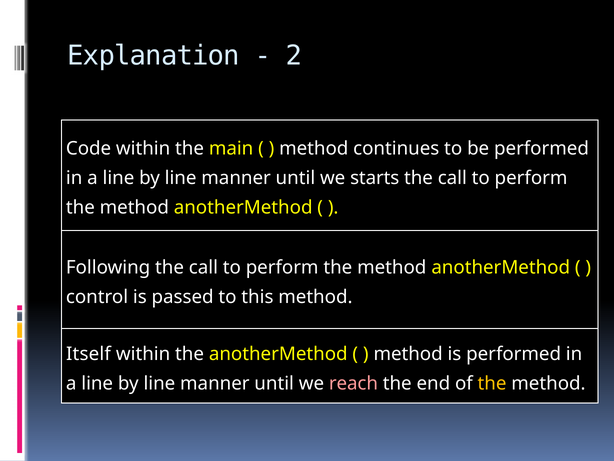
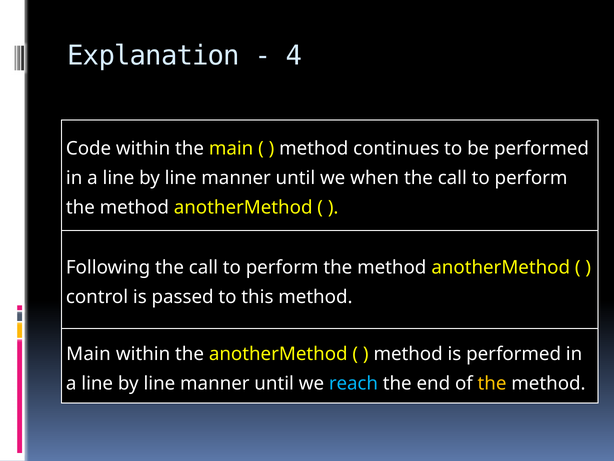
2: 2 -> 4
starts: starts -> when
Itself at (88, 354): Itself -> Main
reach colour: pink -> light blue
